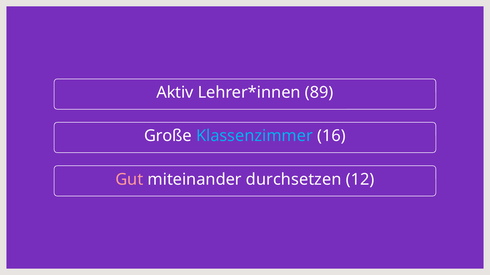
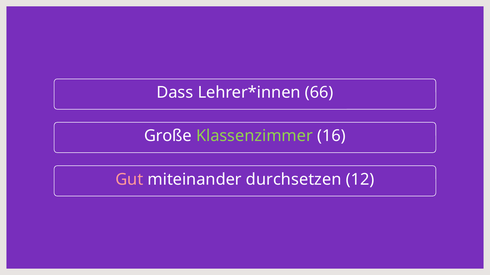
Aktiv: Aktiv -> Dass
89: 89 -> 66
Klassenzimmer colour: light blue -> light green
